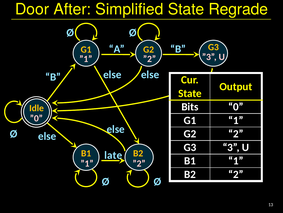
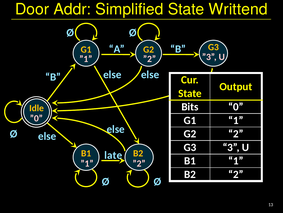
After: After -> Addr
Regrade: Regrade -> Writtend
